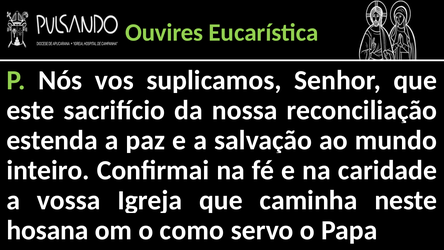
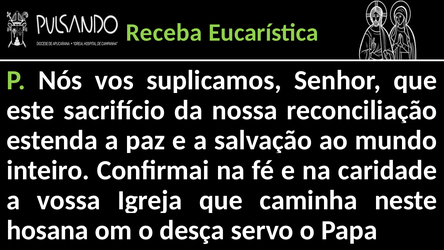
Ouvires: Ouvires -> Receba
como: como -> desça
